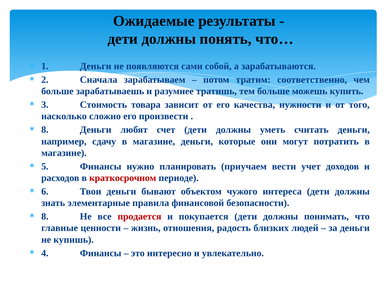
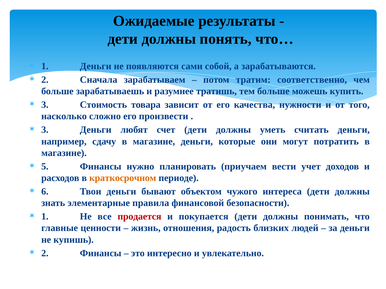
8 at (45, 130): 8 -> 3
краткосрочном colour: red -> orange
8 at (45, 217): 8 -> 1
4 at (45, 254): 4 -> 2
